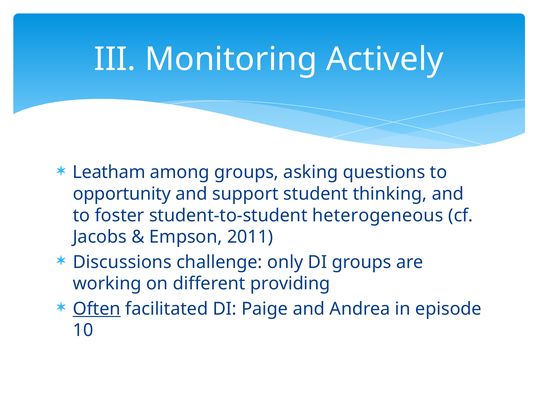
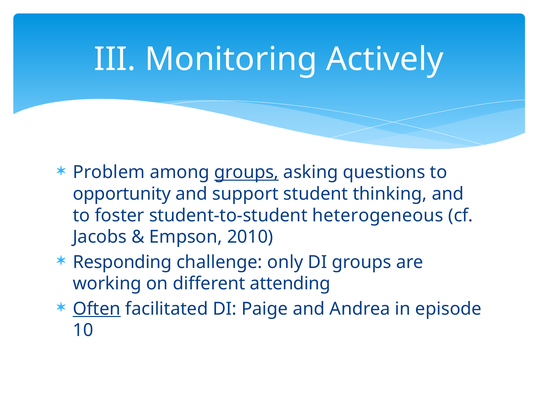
Leatham: Leatham -> Problem
groups at (246, 172) underline: none -> present
2011: 2011 -> 2010
Discussions: Discussions -> Responding
providing: providing -> attending
